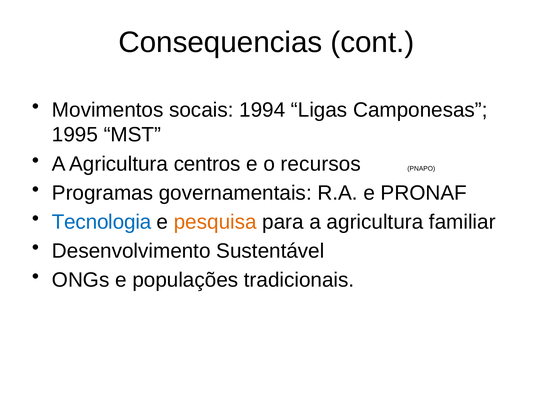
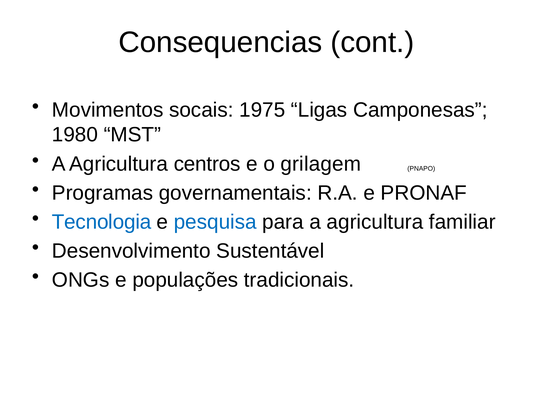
1994: 1994 -> 1975
1995: 1995 -> 1980
recursos: recursos -> grilagem
pesquisa colour: orange -> blue
